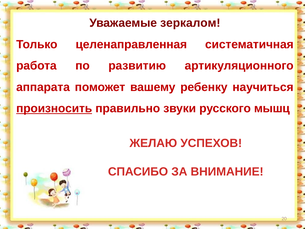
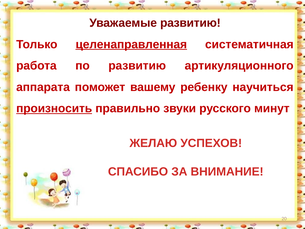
Уважаемые зеркалом: зеркалом -> развитию
целенаправленная underline: none -> present
мышц: мышц -> минут
